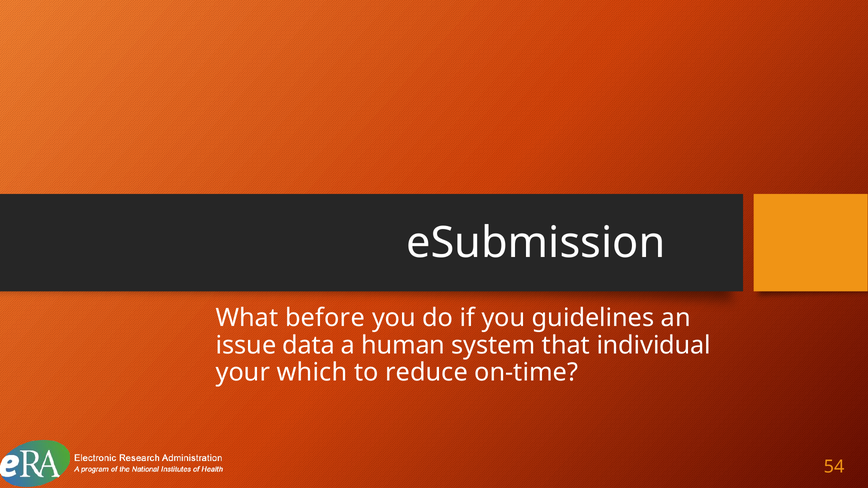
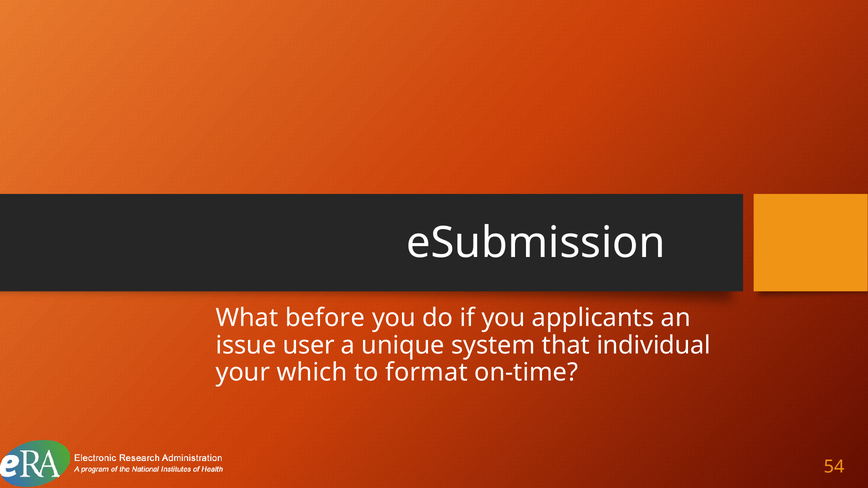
guidelines: guidelines -> applicants
data: data -> user
human: human -> unique
reduce: reduce -> format
